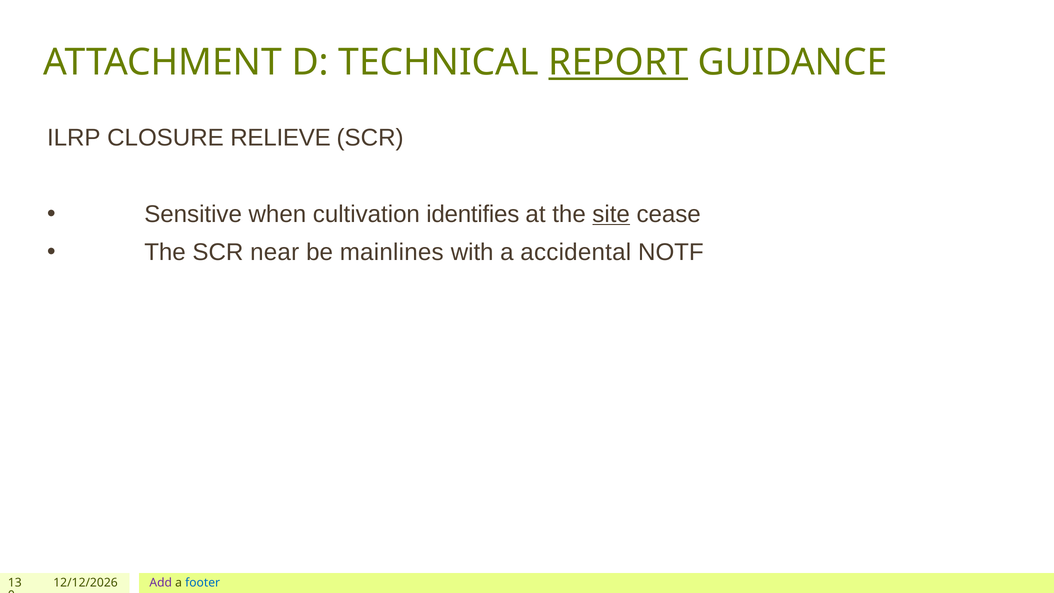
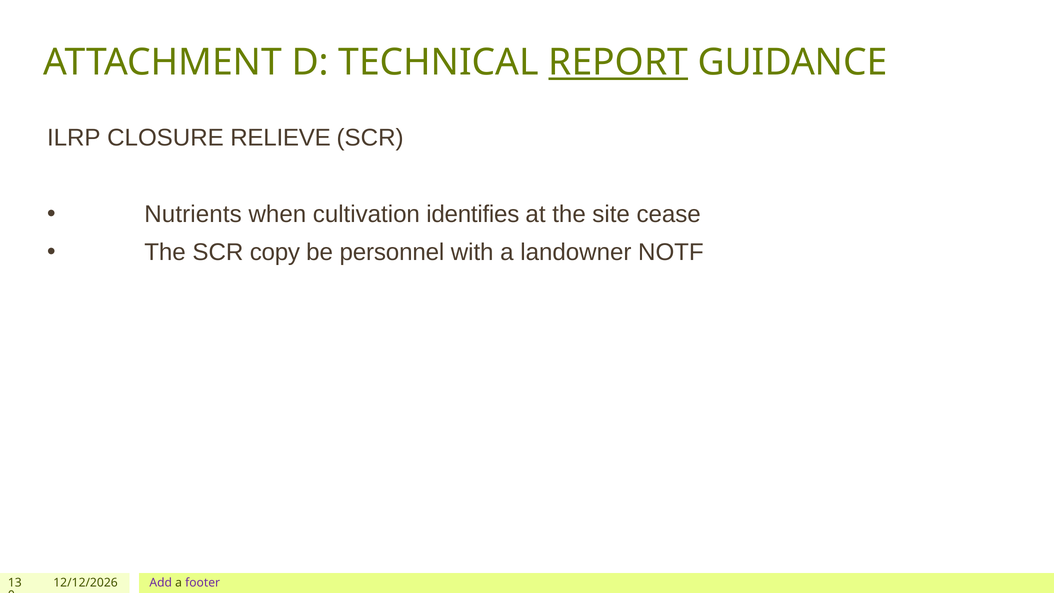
Sensitive: Sensitive -> Nutrients
site underline: present -> none
near: near -> copy
mainlines: mainlines -> personnel
accidental: accidental -> landowner
footer colour: blue -> purple
